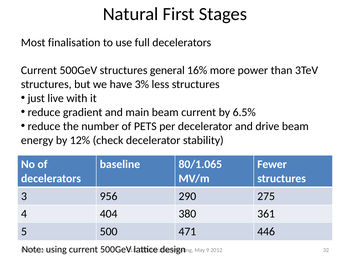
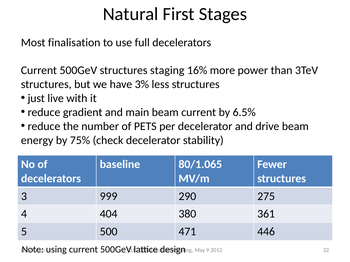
general: general -> staging
12%: 12% -> 75%
956: 956 -> 999
